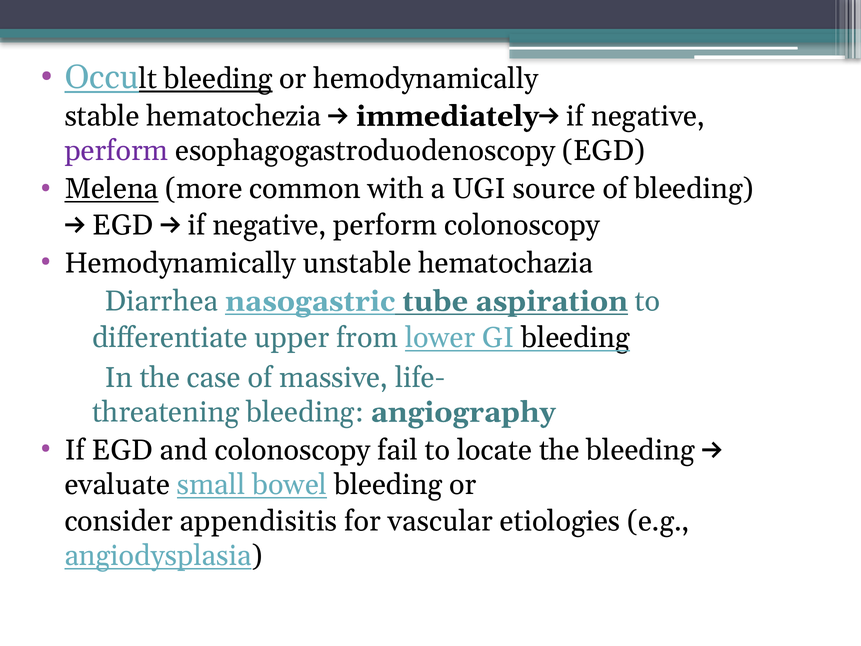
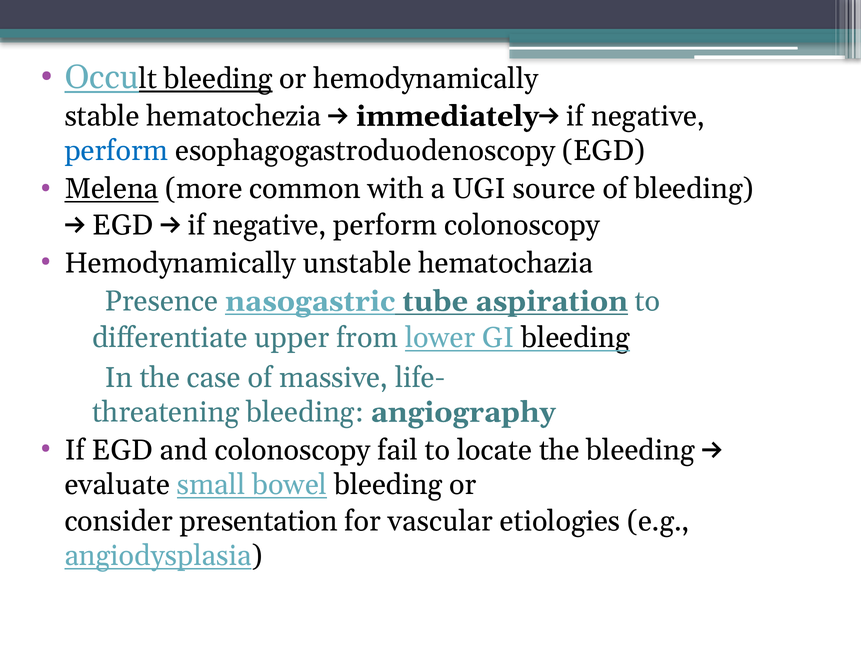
perform at (116, 151) colour: purple -> blue
Diarrhea: Diarrhea -> Presence
appendisitis: appendisitis -> presentation
